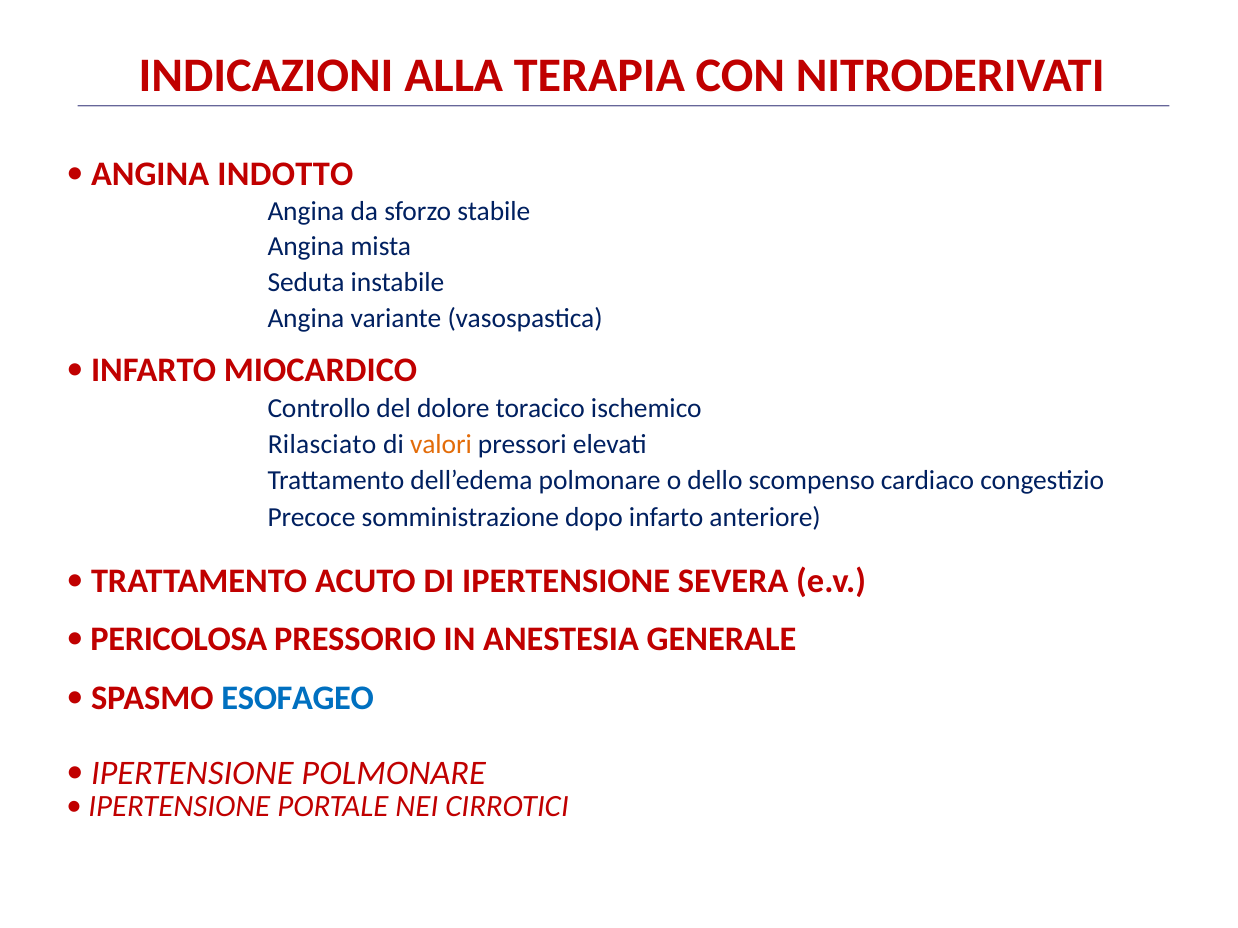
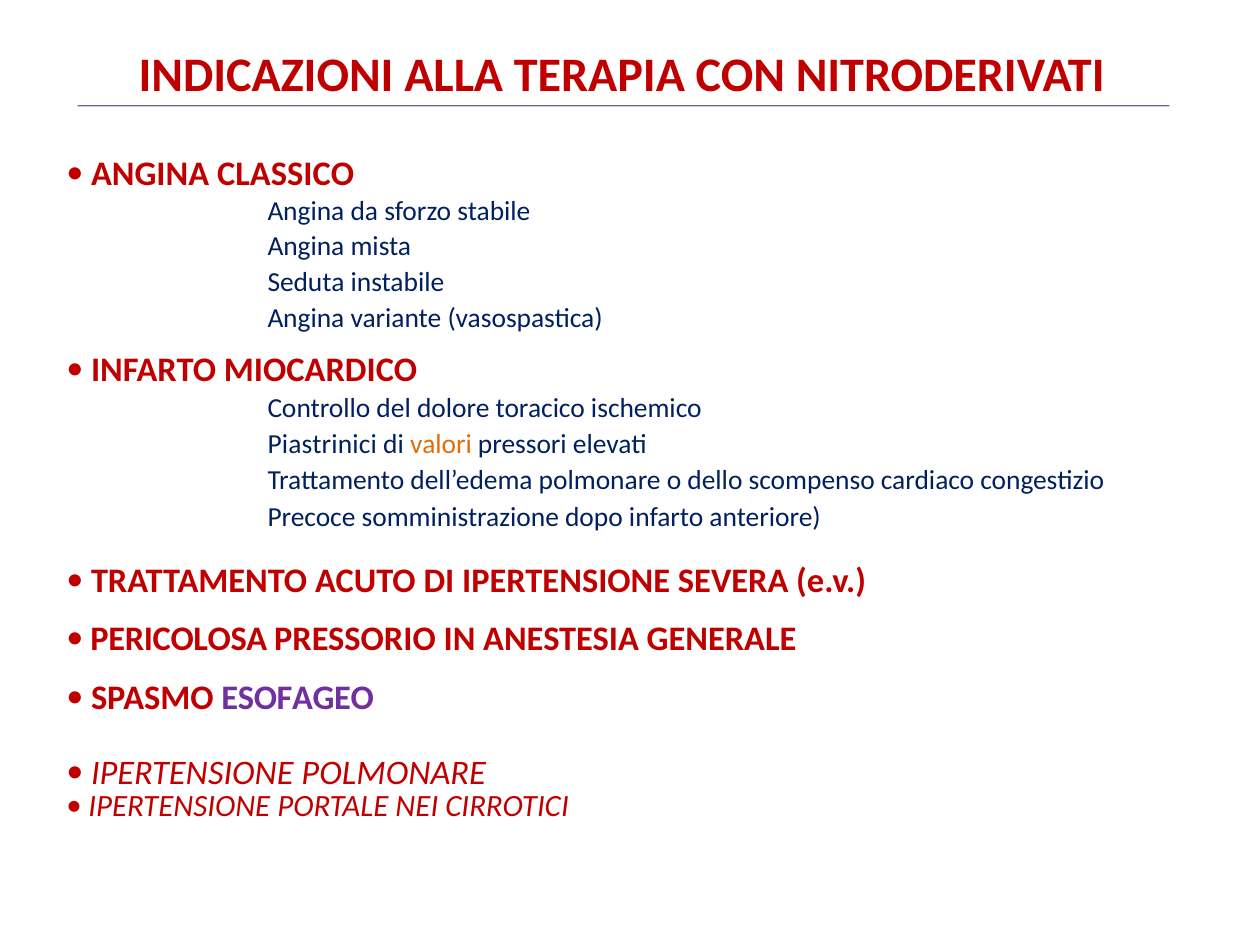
INDOTTO: INDOTTO -> CLASSICO
Rilasciato: Rilasciato -> Piastrinici
ESOFAGEO colour: blue -> purple
